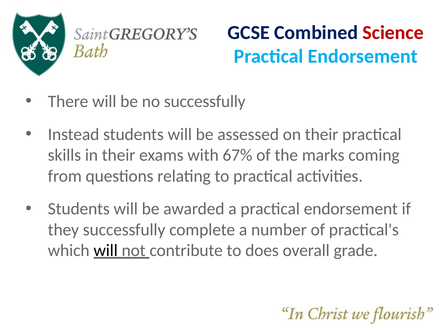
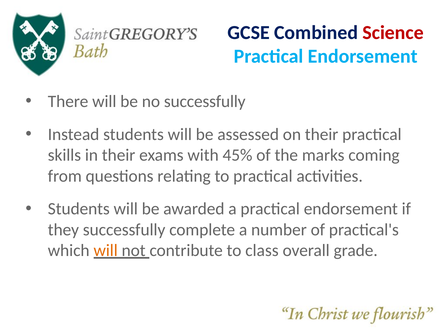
67%: 67% -> 45%
will at (106, 250) colour: black -> orange
does: does -> class
